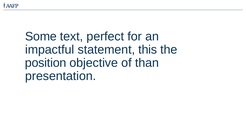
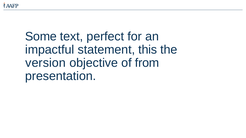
position: position -> version
than: than -> from
